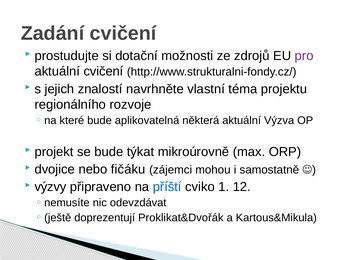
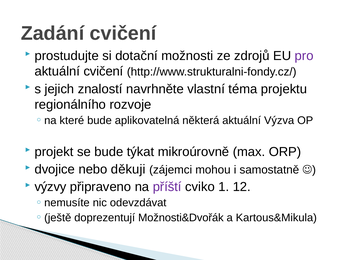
fičáku: fičáku -> děkuji
příští colour: blue -> purple
Proklikat&Dvořák: Proklikat&Dvořák -> Možnosti&Dvořák
